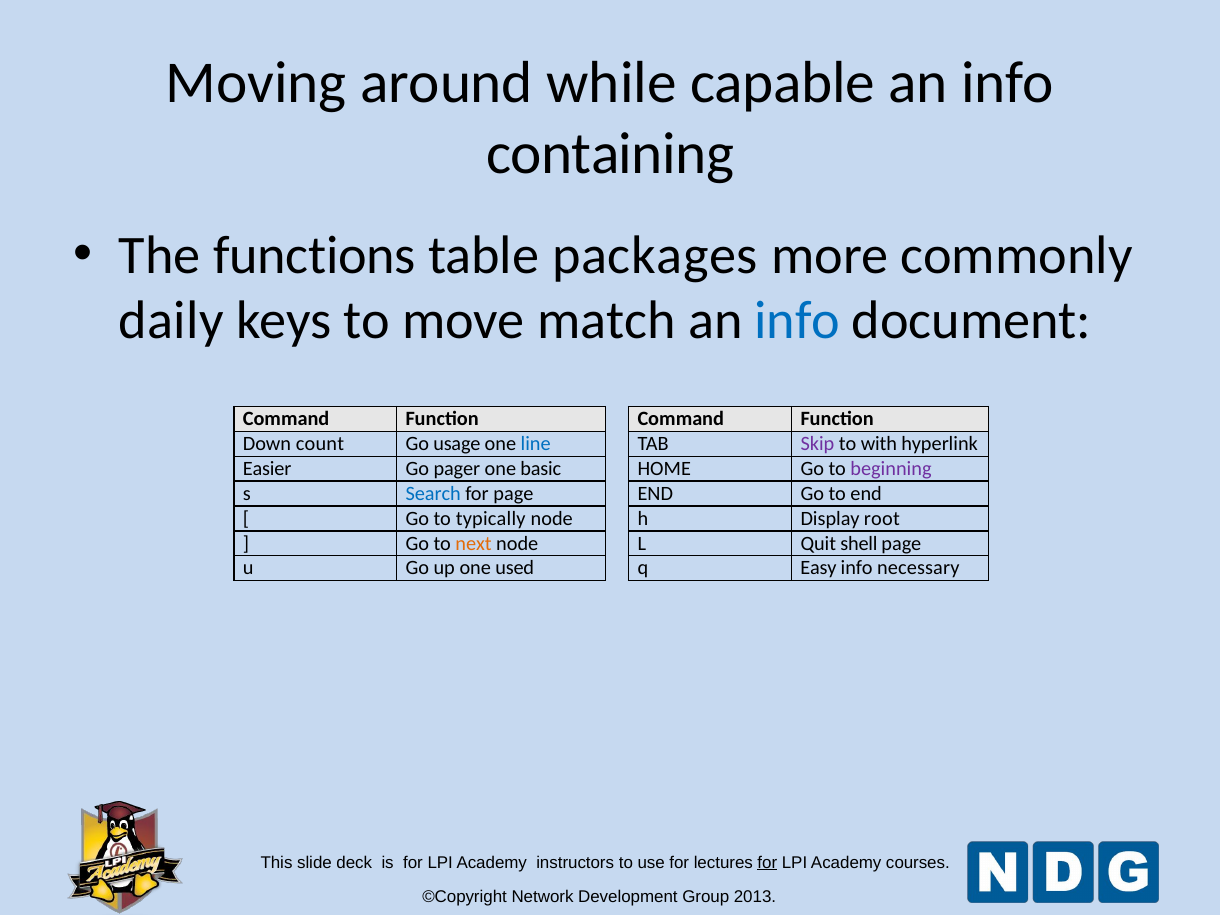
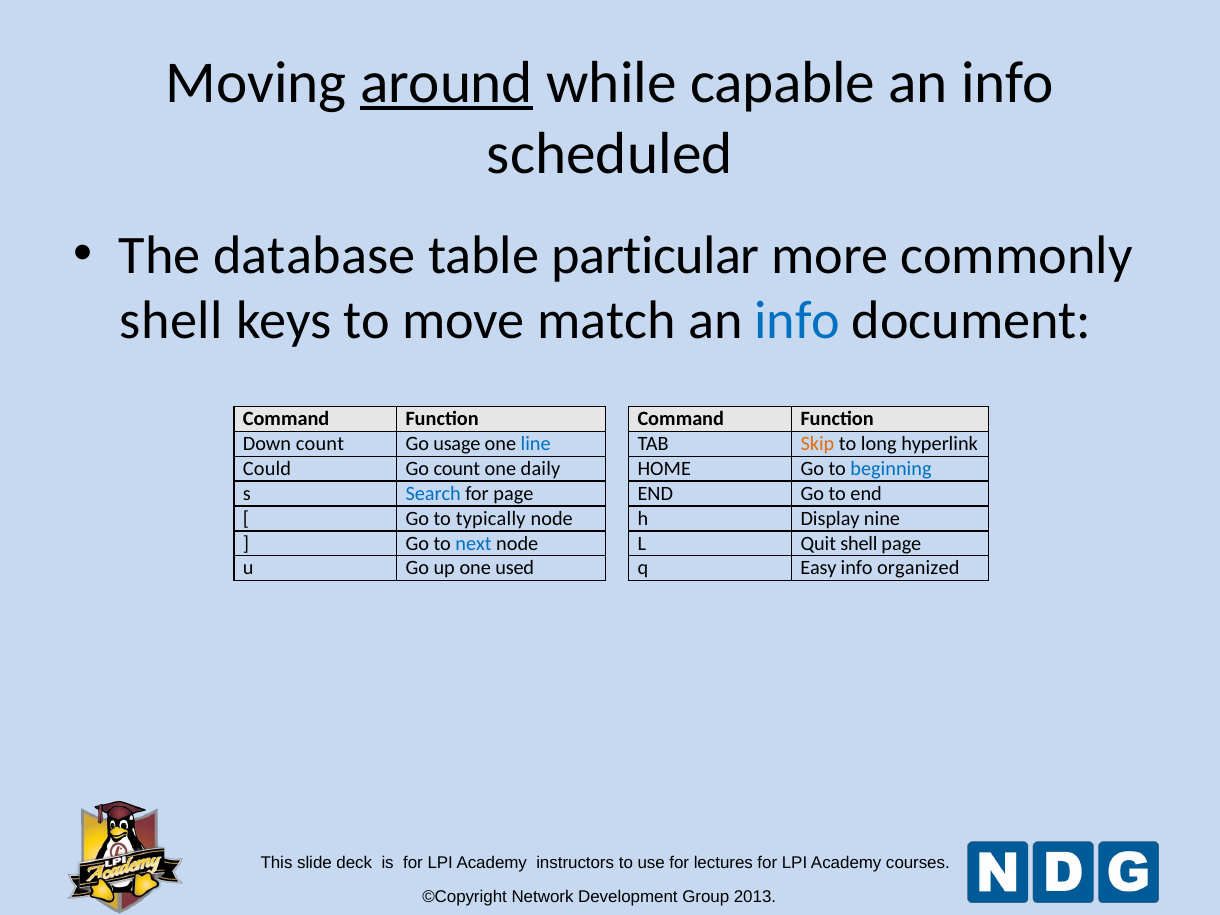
around underline: none -> present
containing: containing -> scheduled
functions: functions -> database
packages: packages -> particular
daily at (171, 321): daily -> shell
Skip colour: purple -> orange
with: with -> long
Easier: Easier -> Could
Go pager: pager -> count
basic: basic -> daily
beginning colour: purple -> blue
root: root -> nine
next colour: orange -> blue
necessary: necessary -> organized
for at (767, 863) underline: present -> none
